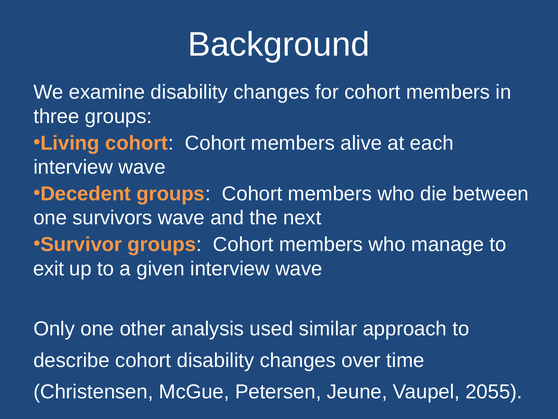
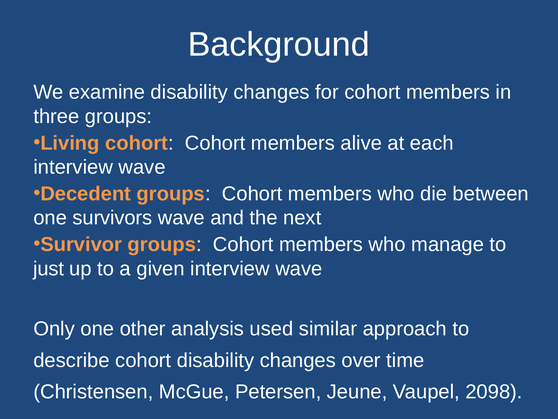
exit: exit -> just
2055: 2055 -> 2098
